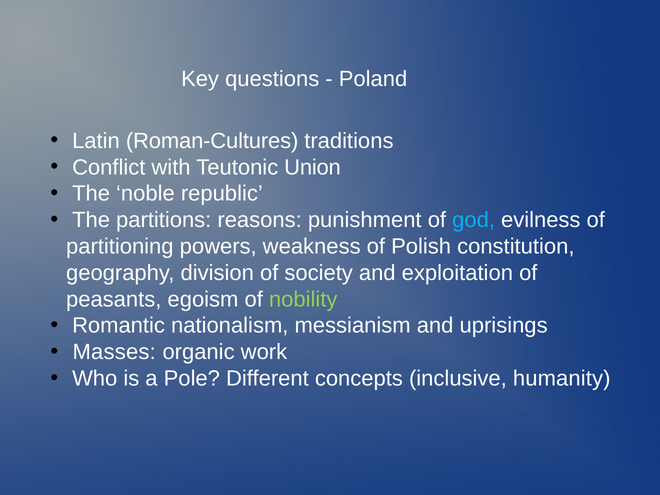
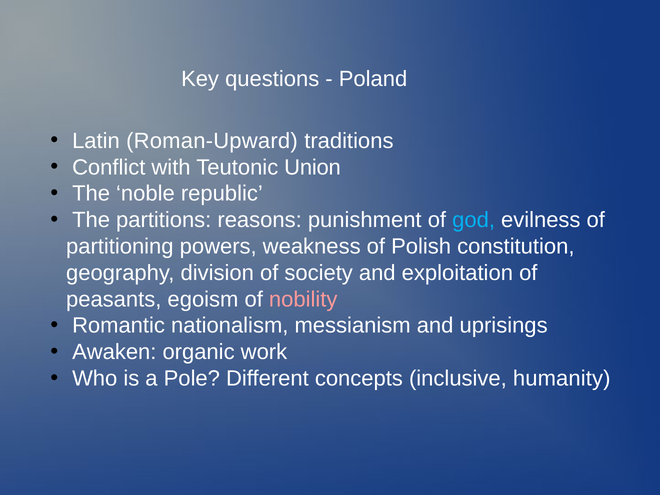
Roman-Cultures: Roman-Cultures -> Roman-Upward
nobility colour: light green -> pink
Masses: Masses -> Awaken
